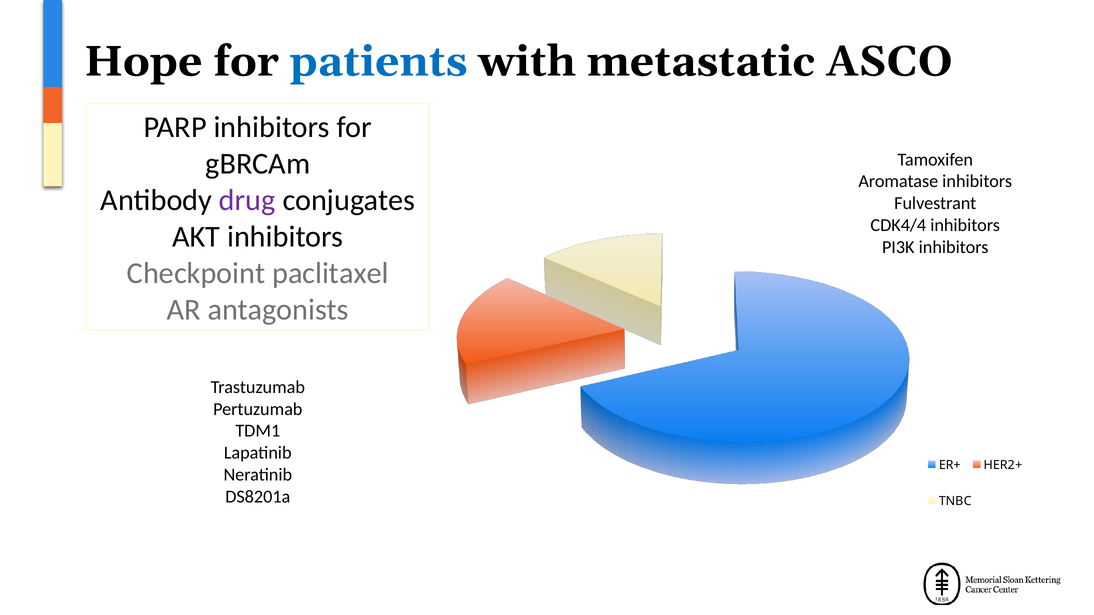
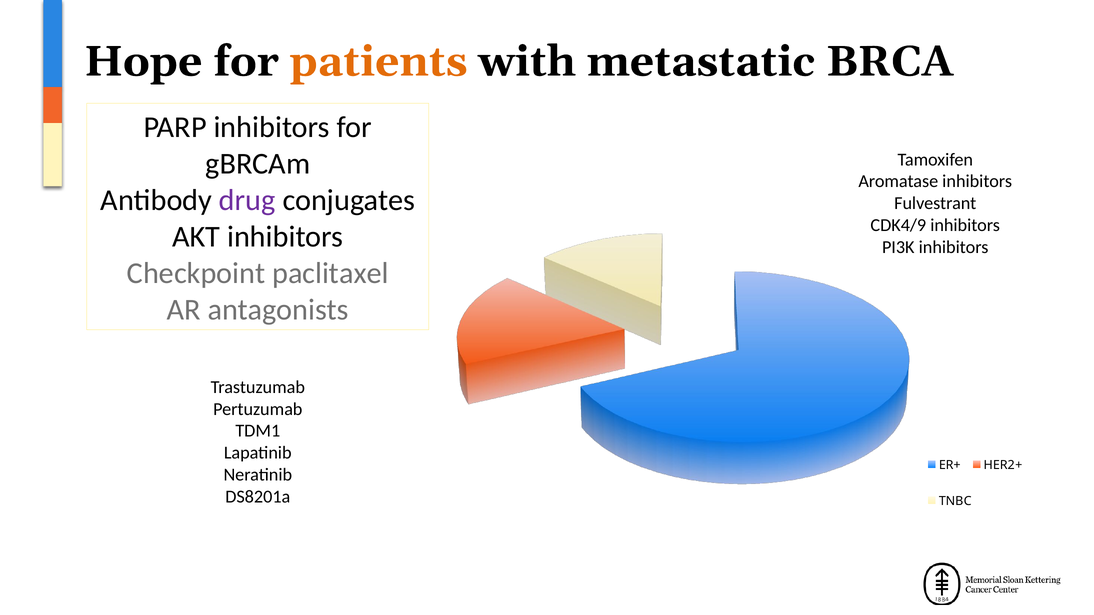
patients colour: blue -> orange
ASCO: ASCO -> BRCA
CDK4/4: CDK4/4 -> CDK4/9
